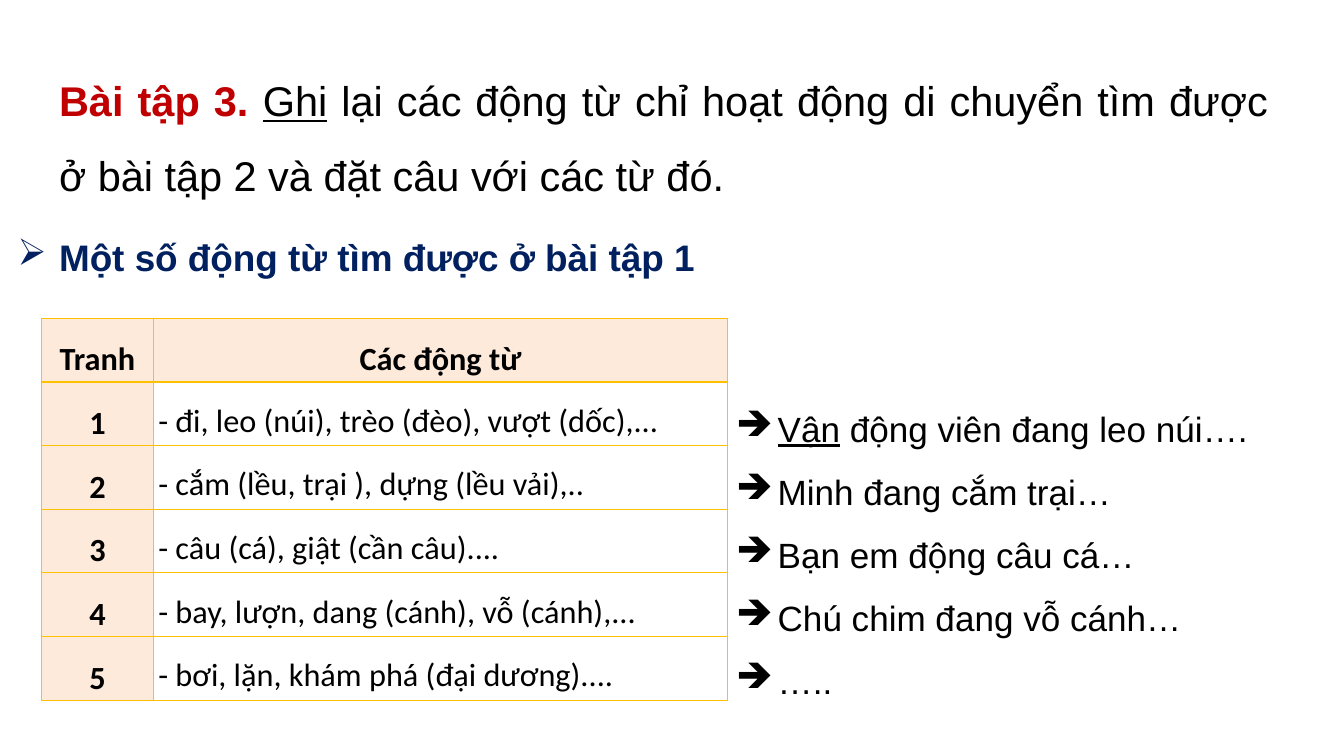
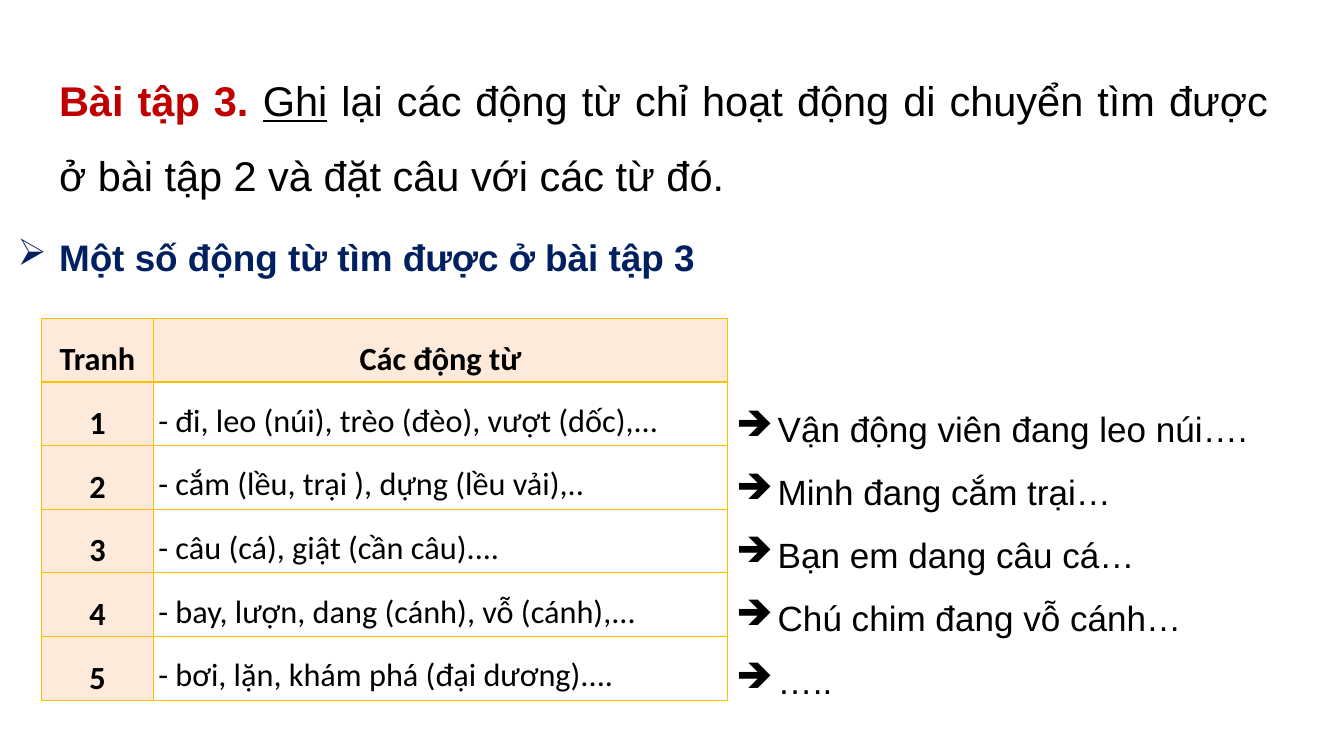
ở bài tập 1: 1 -> 3
Vận underline: present -> none
em động: động -> dang
